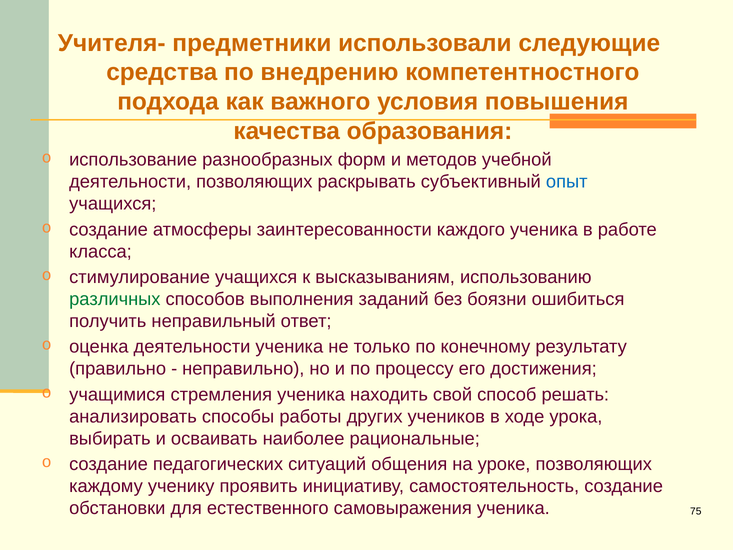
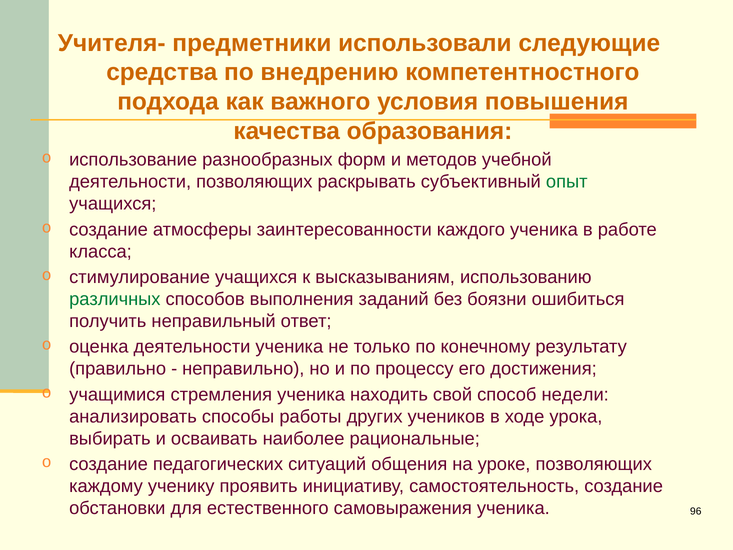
опыт colour: blue -> green
решать: решать -> недели
75: 75 -> 96
